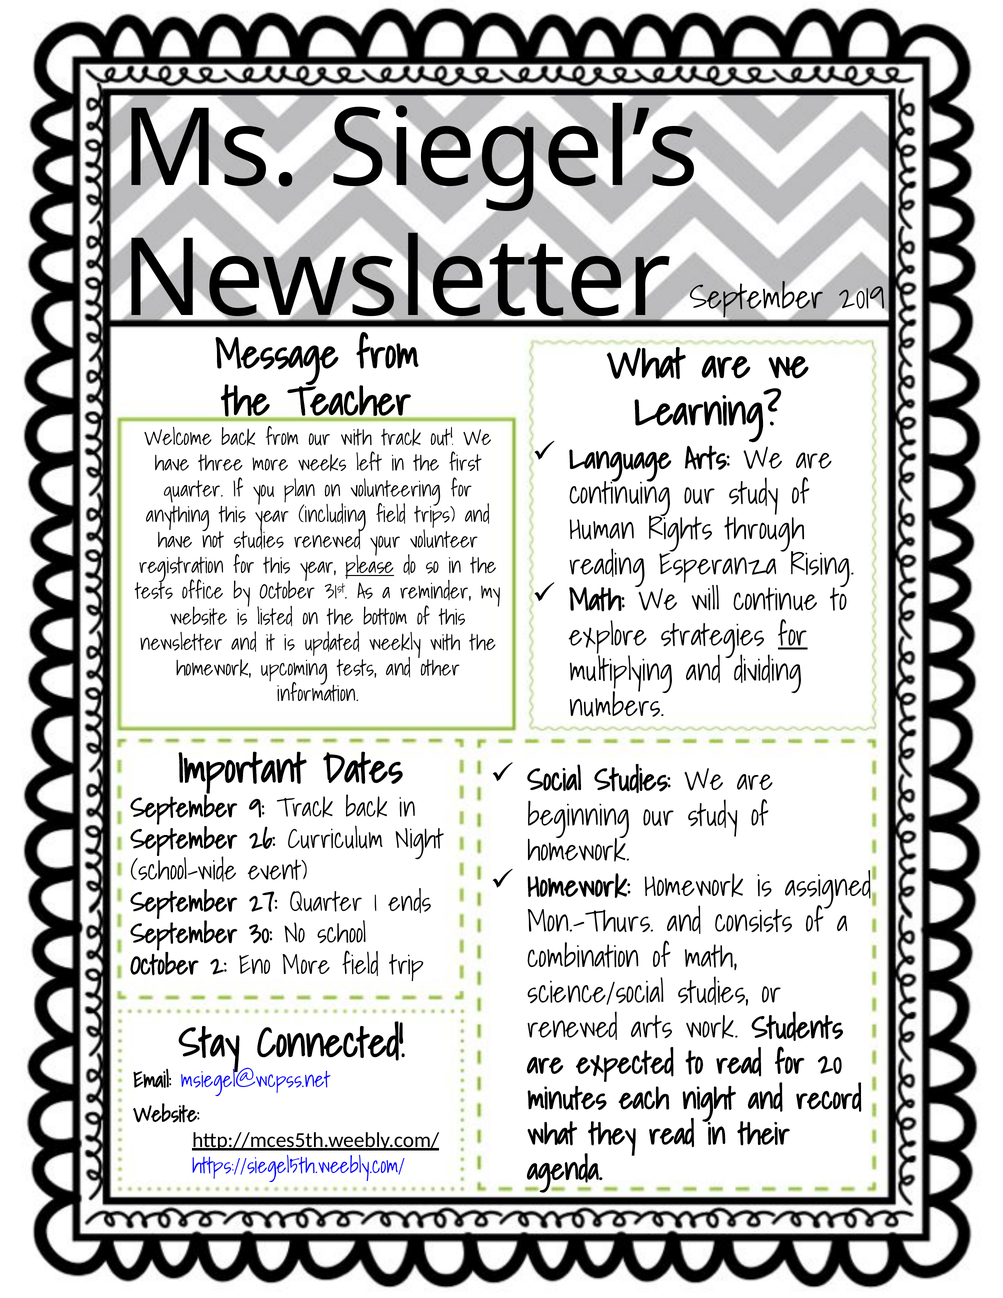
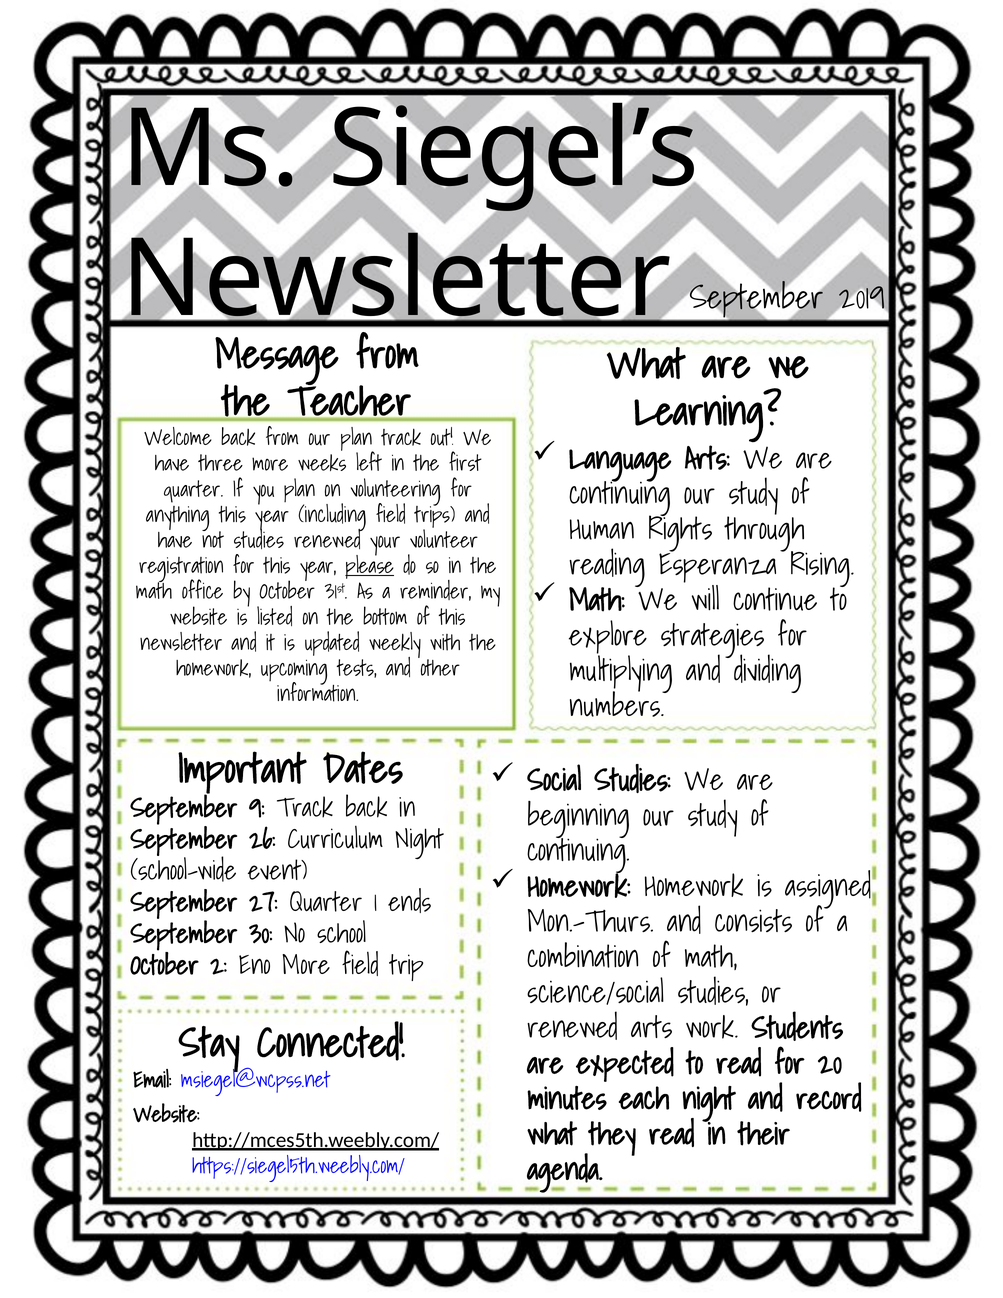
our with: with -> plan
tests at (154, 592): tests -> math
for at (793, 636) underline: present -> none
homework at (579, 851): homework -> continuing
